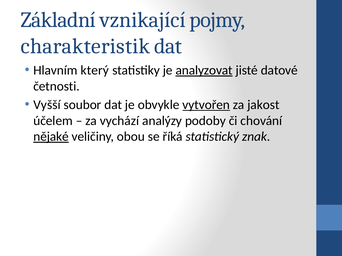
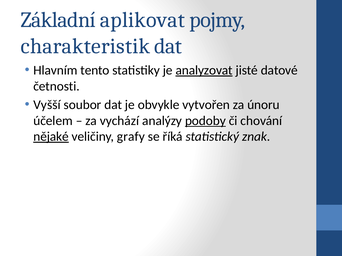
vznikající: vznikající -> aplikovat
který: který -> tento
vytvořen underline: present -> none
jakost: jakost -> únoru
podoby underline: none -> present
obou: obou -> grafy
